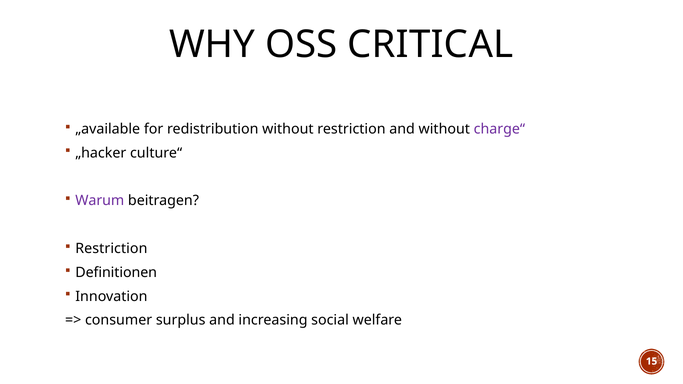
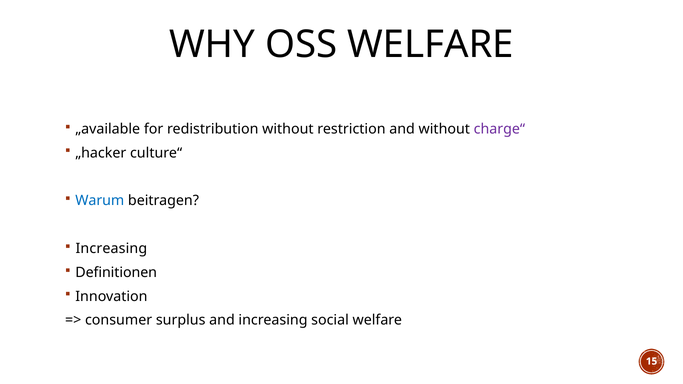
OSS CRITICAL: CRITICAL -> WELFARE
Warum colour: purple -> blue
Restriction at (111, 249): Restriction -> Increasing
